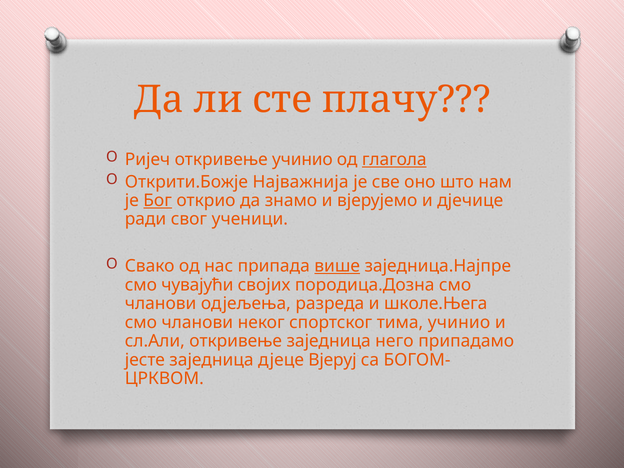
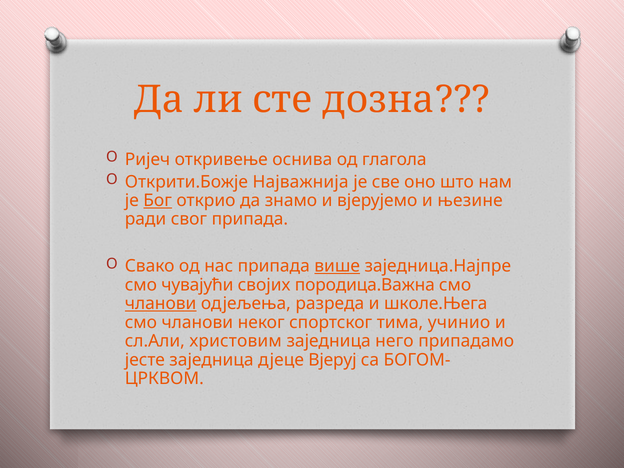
плачу: плачу -> дозна
откривење учинио: учинио -> оснива
глагола underline: present -> none
дјечице: дјечице -> њезине
свог ученици: ученици -> припада
породица.Дозна: породица.Дозна -> породица.Важна
чланови at (161, 304) underline: none -> present
сл.Али откривење: откривење -> христовим
